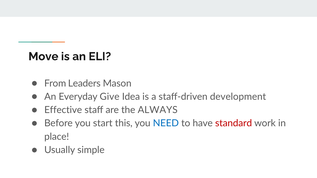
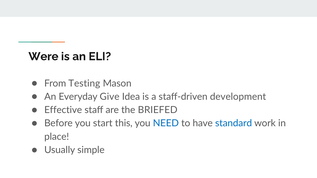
Move: Move -> Were
Leaders: Leaders -> Testing
ALWAYS: ALWAYS -> BRIEFED
standard colour: red -> blue
